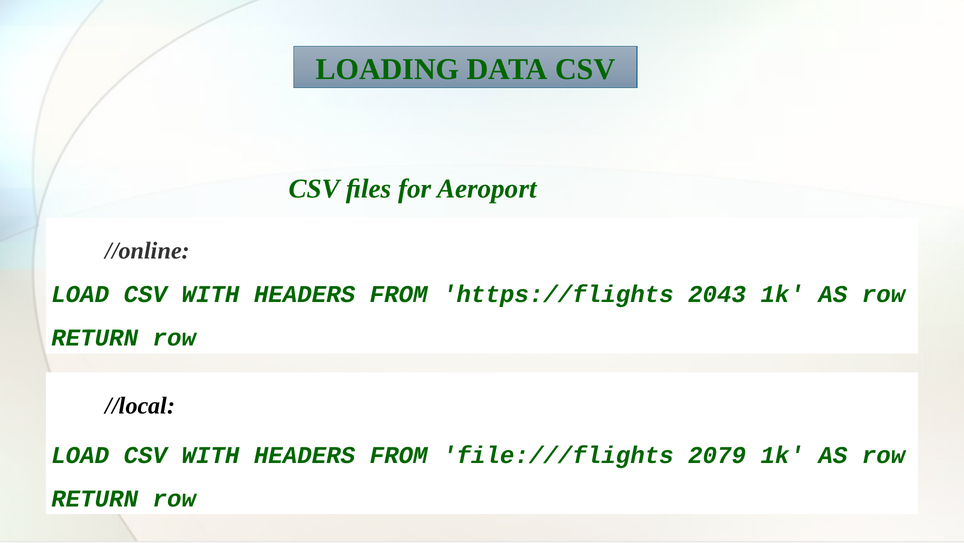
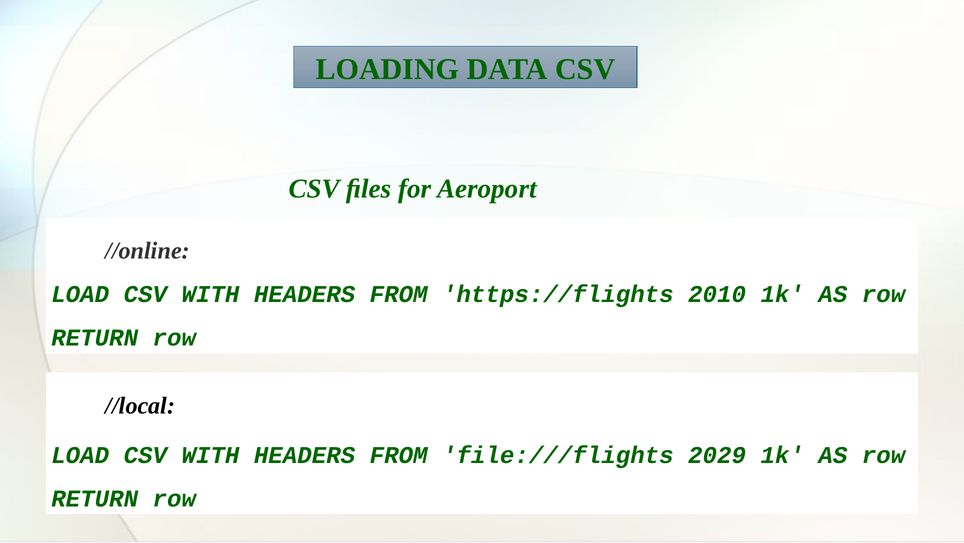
2043: 2043 -> 2010
2079: 2079 -> 2029
